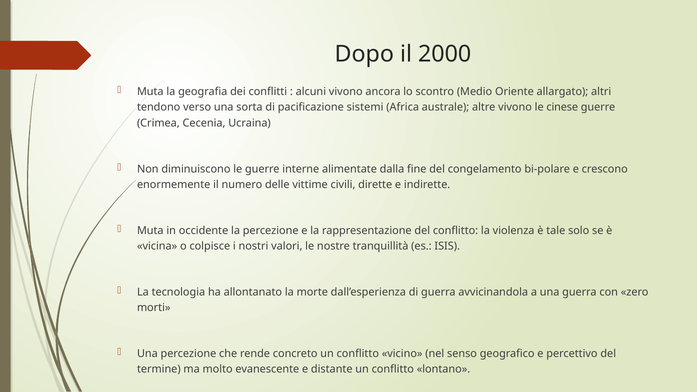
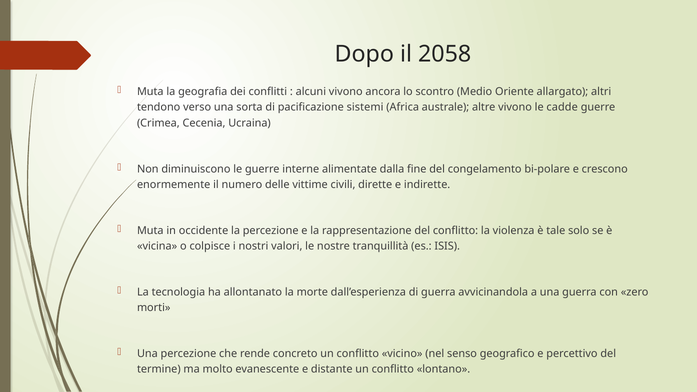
2000: 2000 -> 2058
cinese: cinese -> cadde
